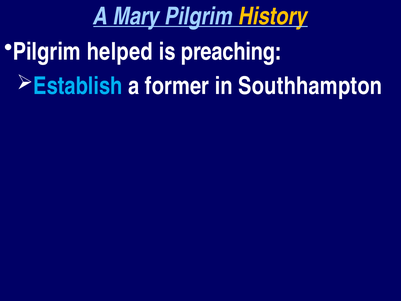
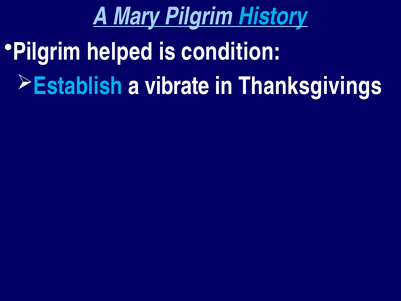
History colour: yellow -> light blue
preaching: preaching -> condition
former: former -> vibrate
Southhampton: Southhampton -> Thanksgivings
